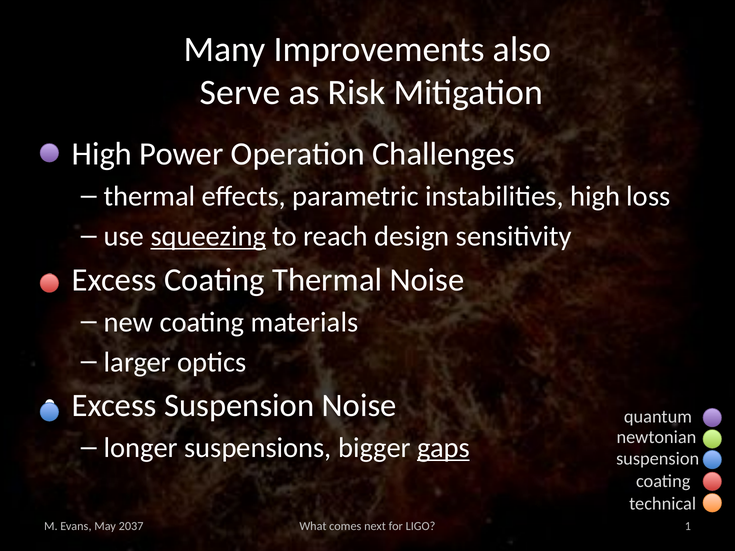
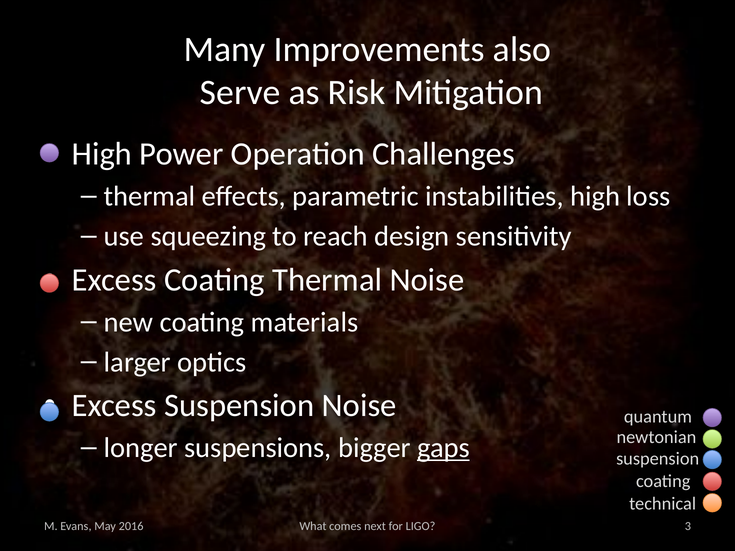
squeezing underline: present -> none
1: 1 -> 3
2037: 2037 -> 2016
